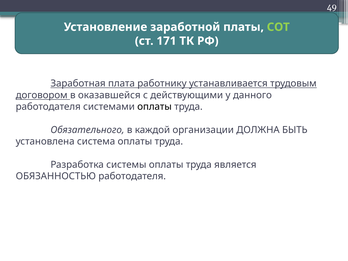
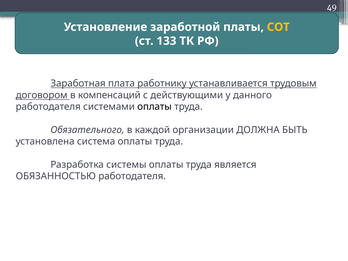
СОТ colour: light green -> yellow
171: 171 -> 133
оказавшейся: оказавшейся -> компенсаций
